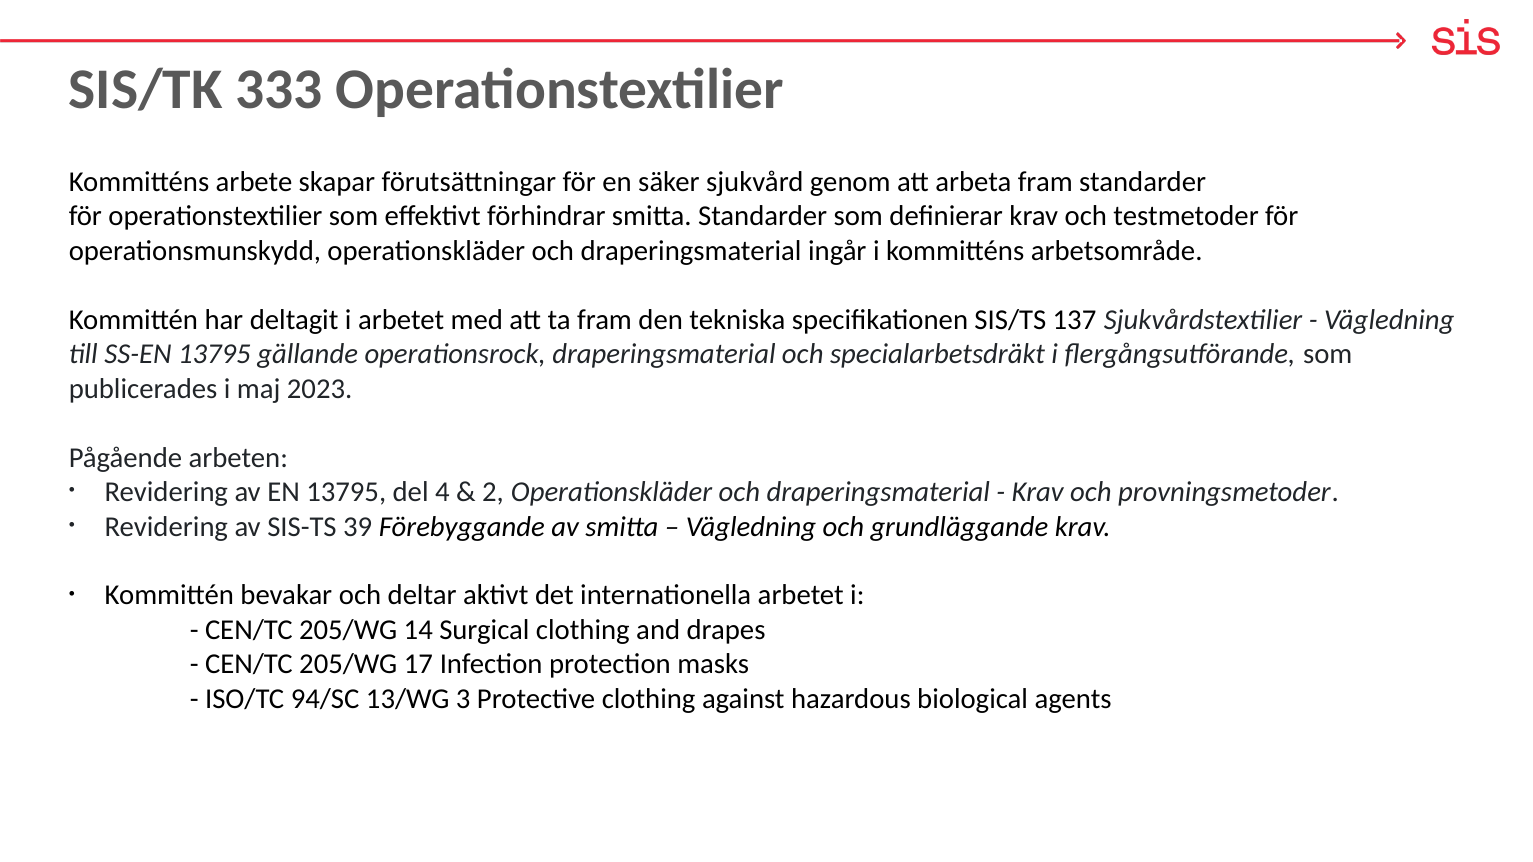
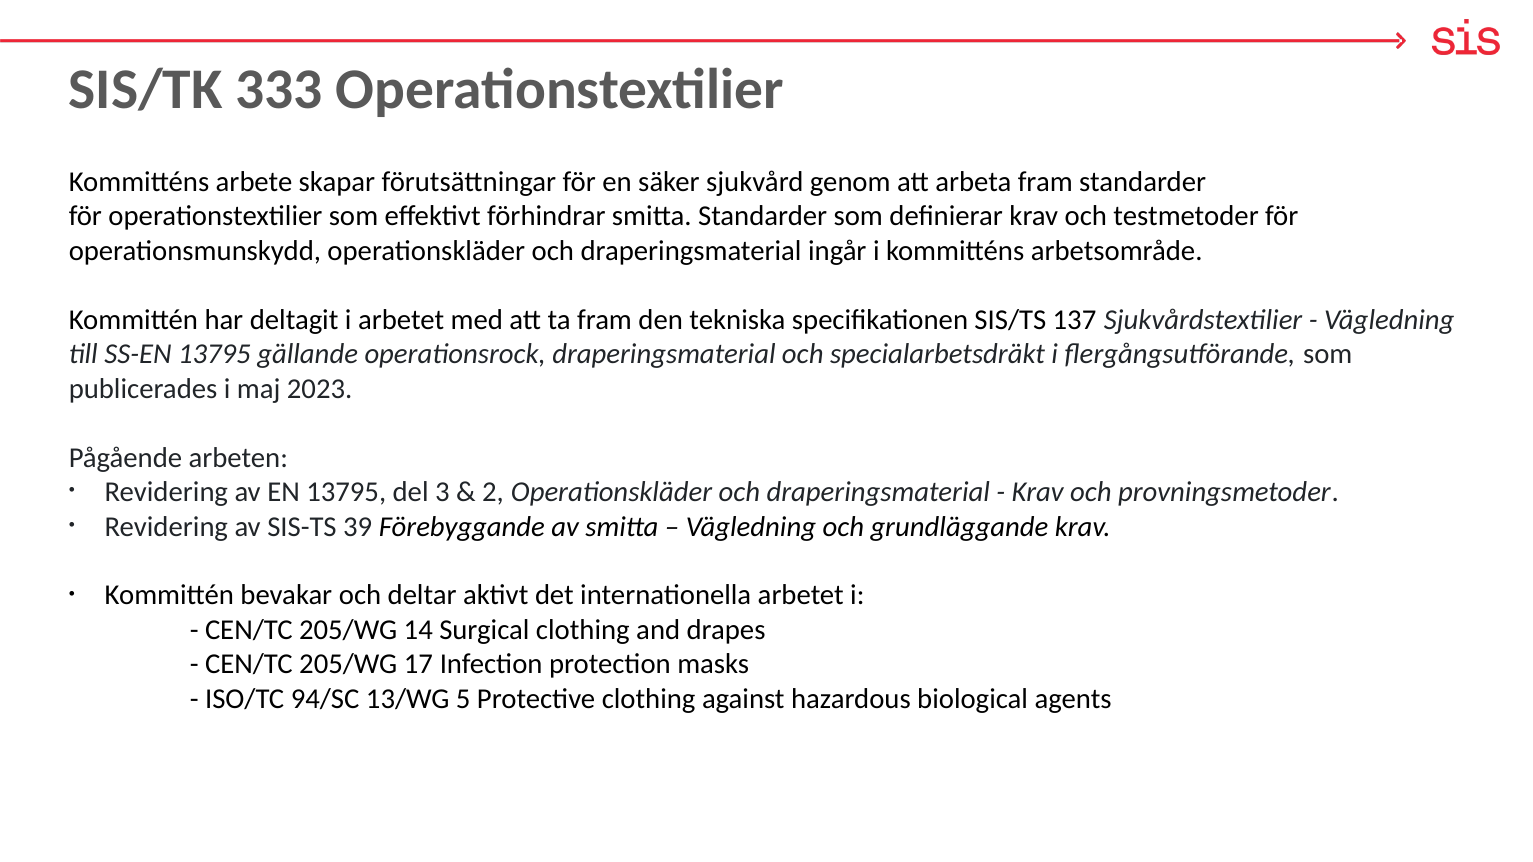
4: 4 -> 3
3: 3 -> 5
